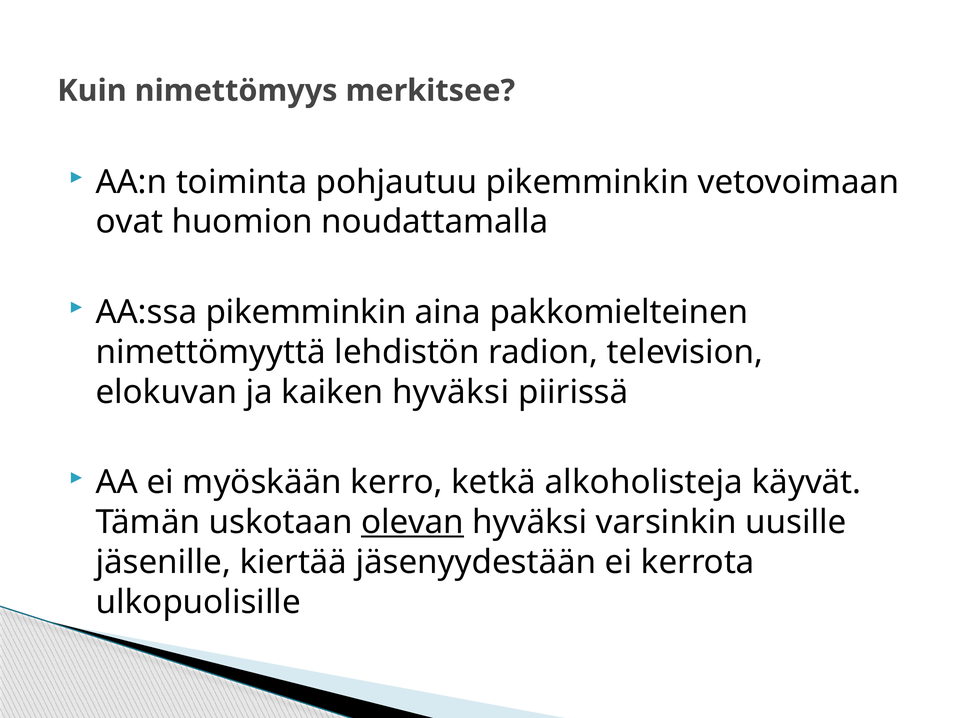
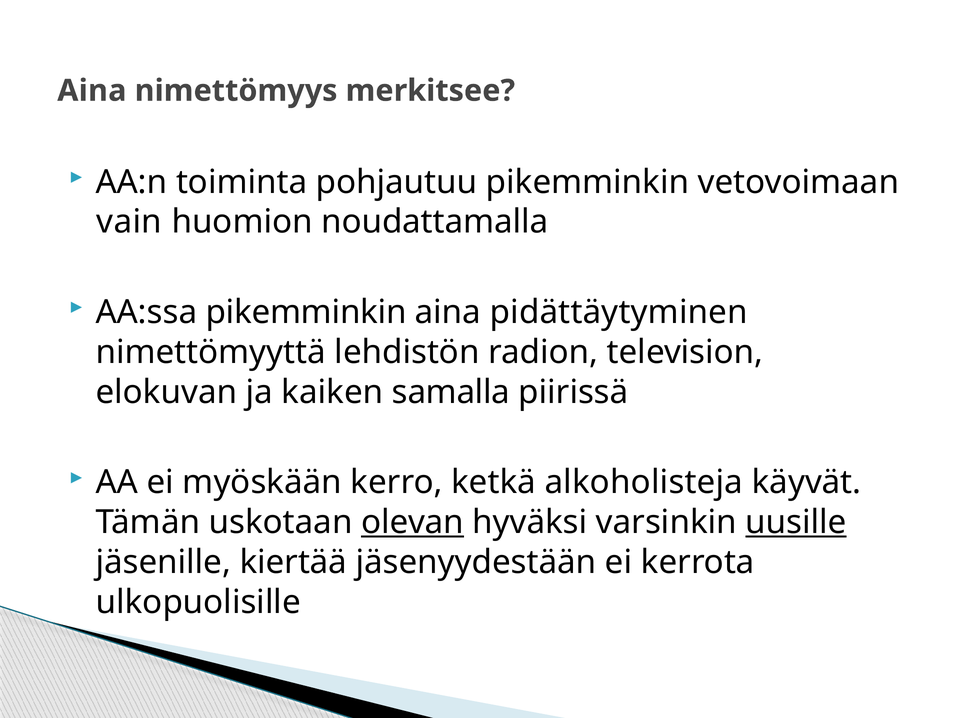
Kuin at (92, 91): Kuin -> Aina
ovat: ovat -> vain
pakkomielteinen: pakkomielteinen -> pidättäytyminen
kaiken hyväksi: hyväksi -> samalla
uusille underline: none -> present
